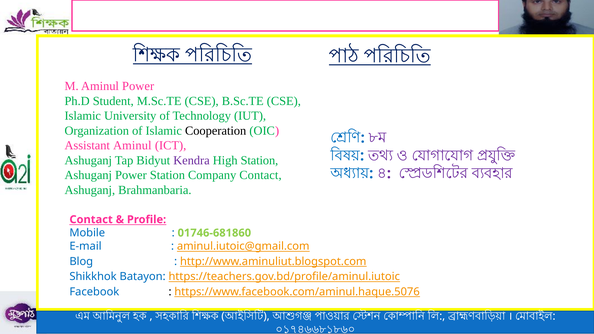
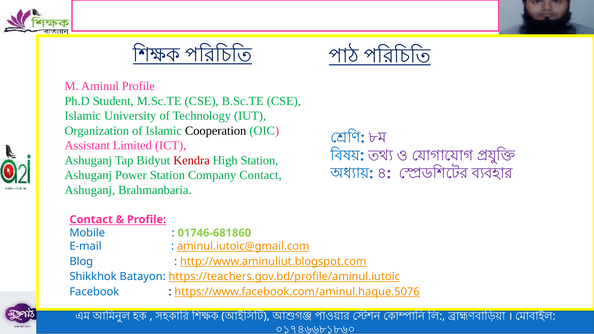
Aminul Power: Power -> Profile
Assistant Aminul: Aminul -> Limited
Kendra colour: purple -> red
